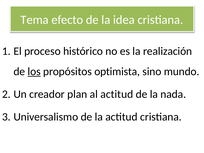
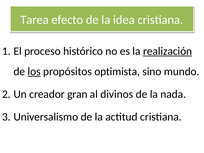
Tema: Tema -> Tarea
realización underline: none -> present
plan: plan -> gran
al actitud: actitud -> divinos
